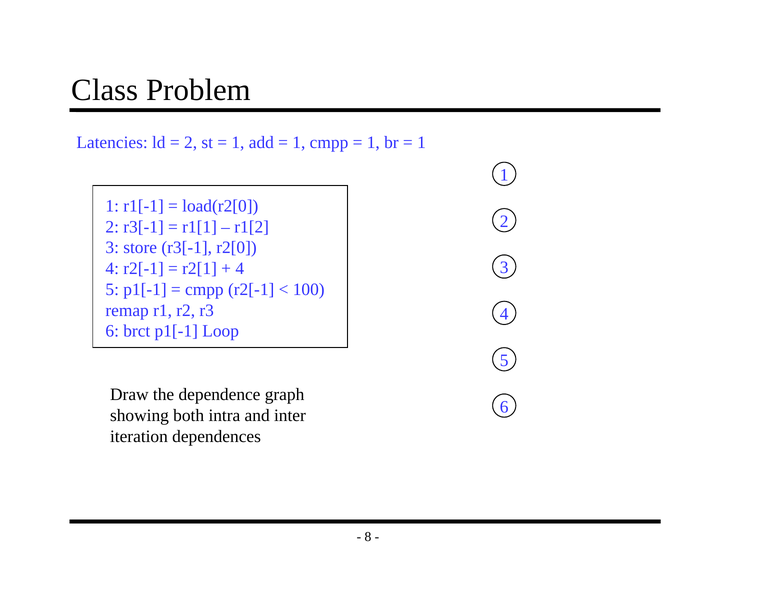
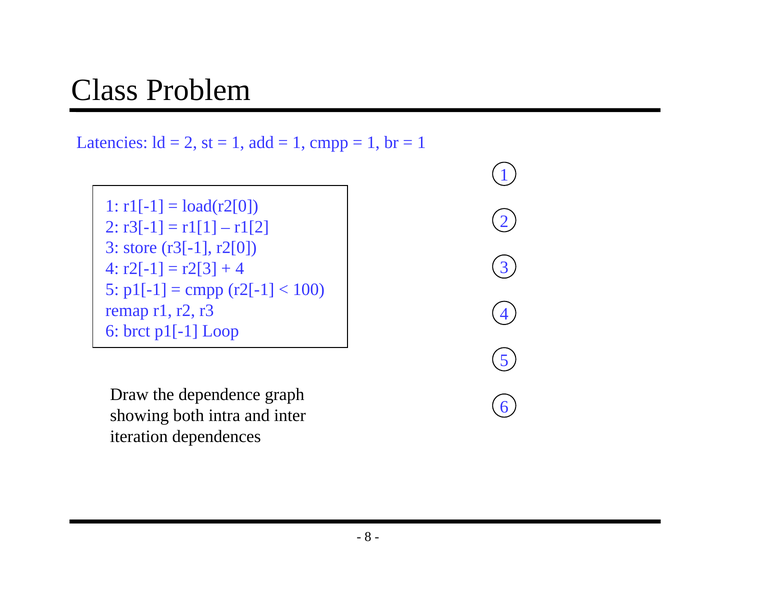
r2[1: r2[1 -> r2[3
